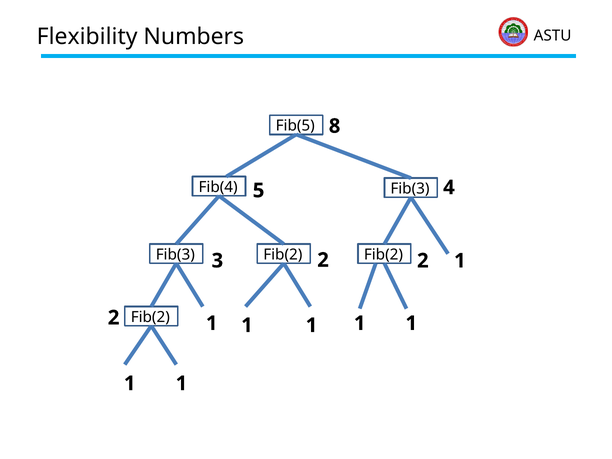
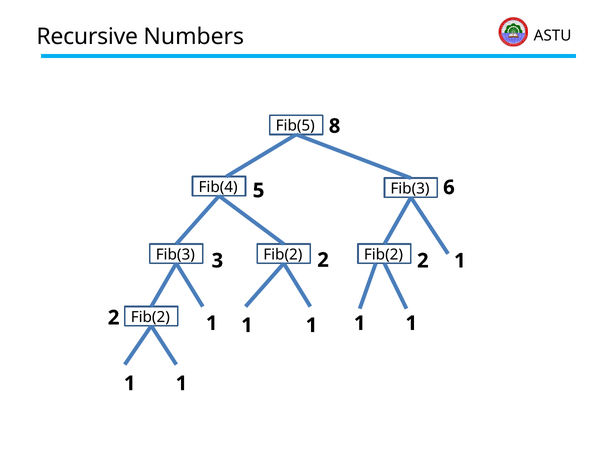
Flexibility: Flexibility -> Recursive
4: 4 -> 6
